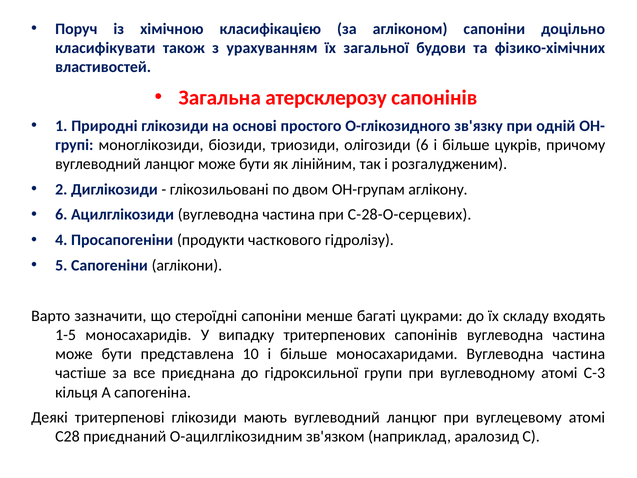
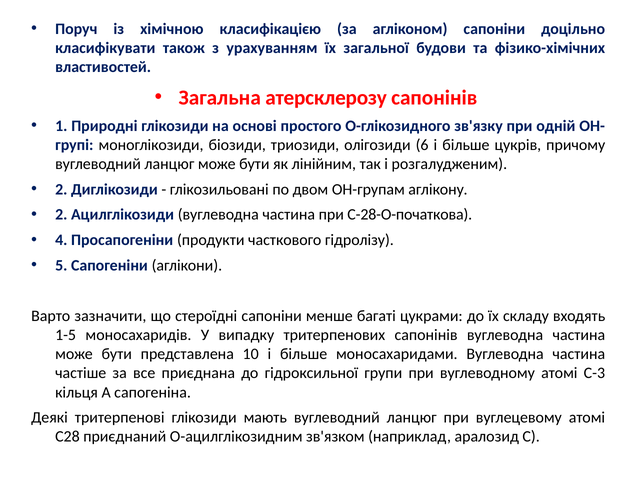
6 at (61, 215): 6 -> 2
С-28-О-серцевих: С-28-О-серцевих -> С-28-О-початкова
